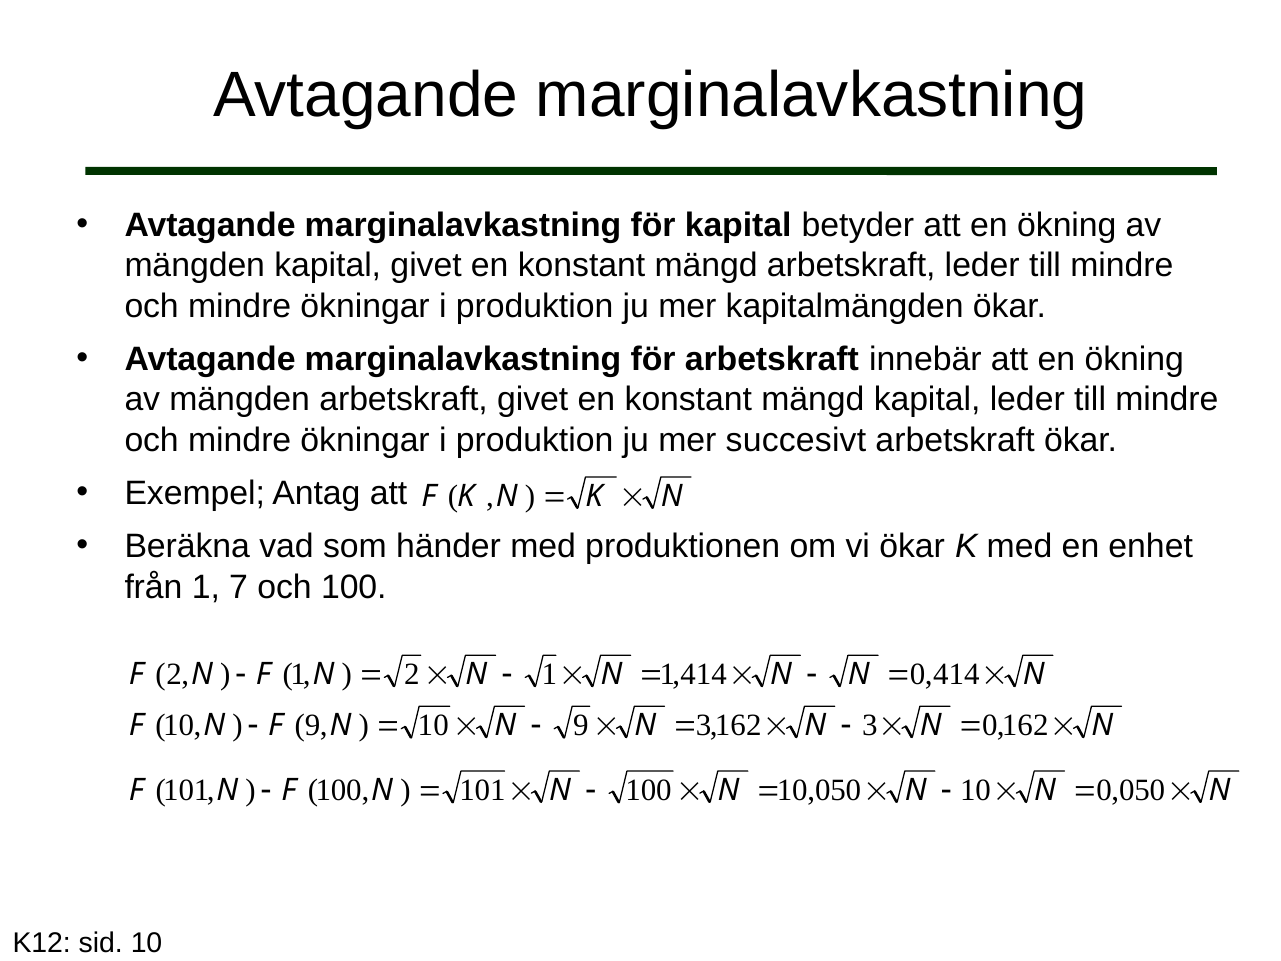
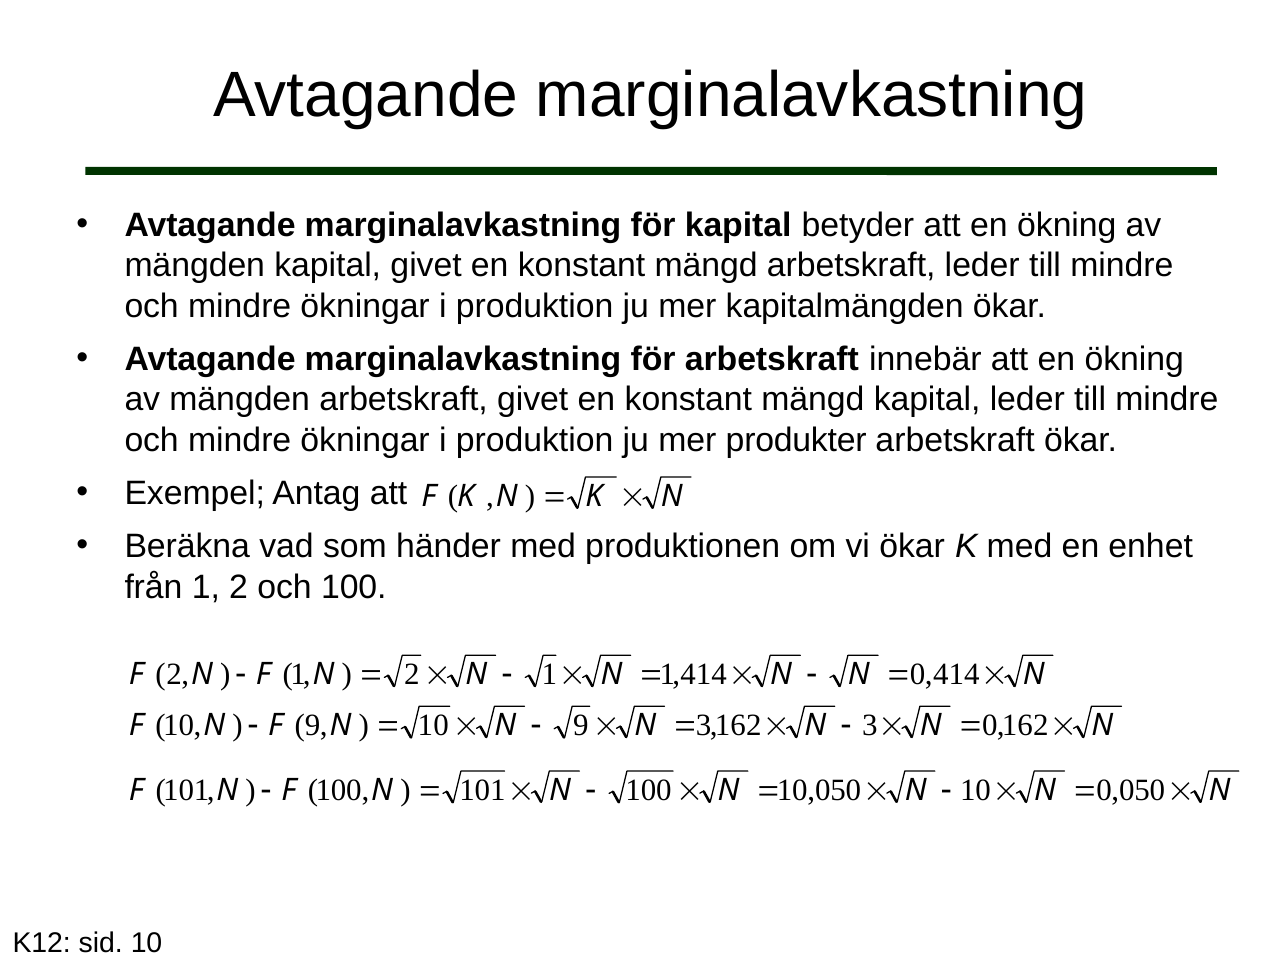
succesivt: succesivt -> produkter
från 1 7: 7 -> 2
